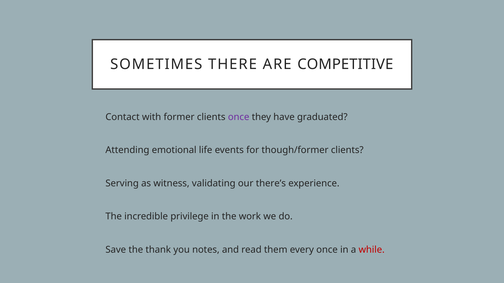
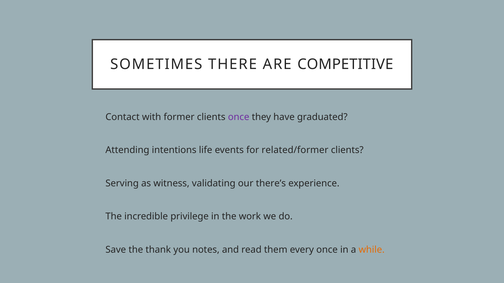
emotional: emotional -> intentions
though/former: though/former -> related/former
while colour: red -> orange
